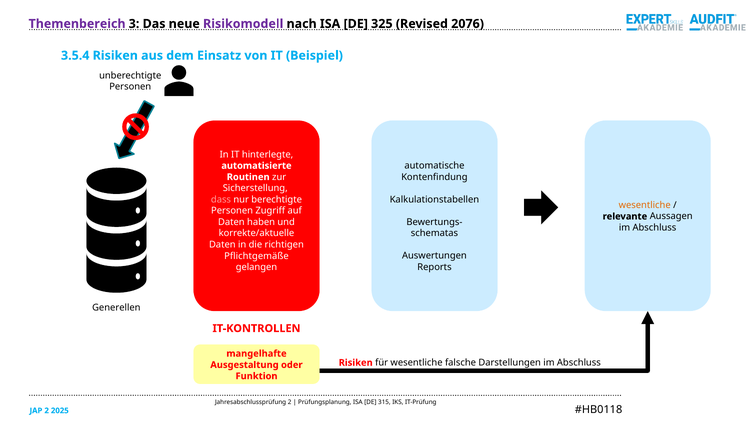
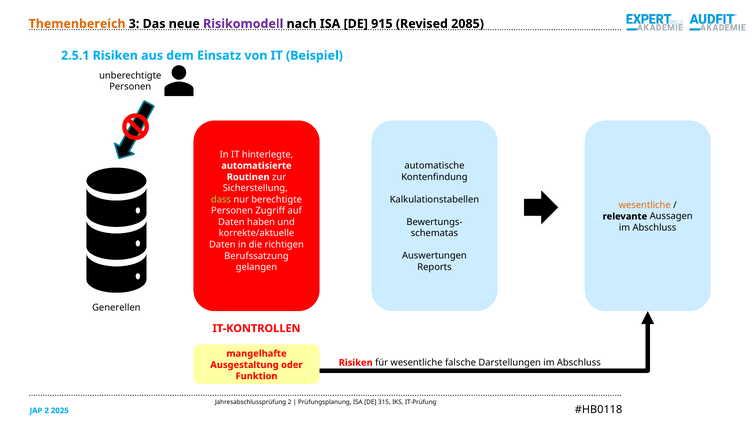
Themenbereich colour: purple -> orange
325: 325 -> 915
2076: 2076 -> 2085
3.5.4: 3.5.4 -> 2.5.1
dass colour: pink -> light green
Pflichtgemäße: Pflichtgemäße -> Berufssatzung
